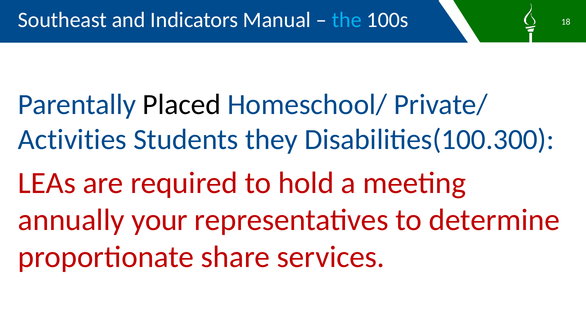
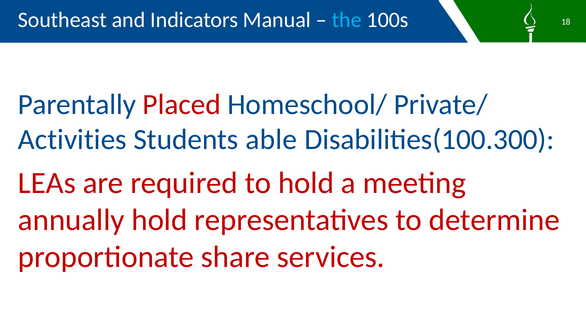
Placed colour: black -> red
they: they -> able
annually your: your -> hold
